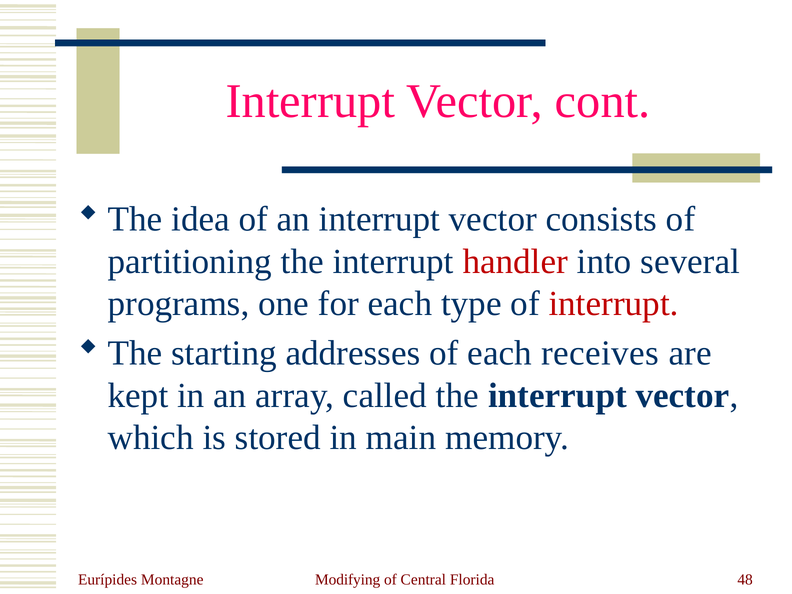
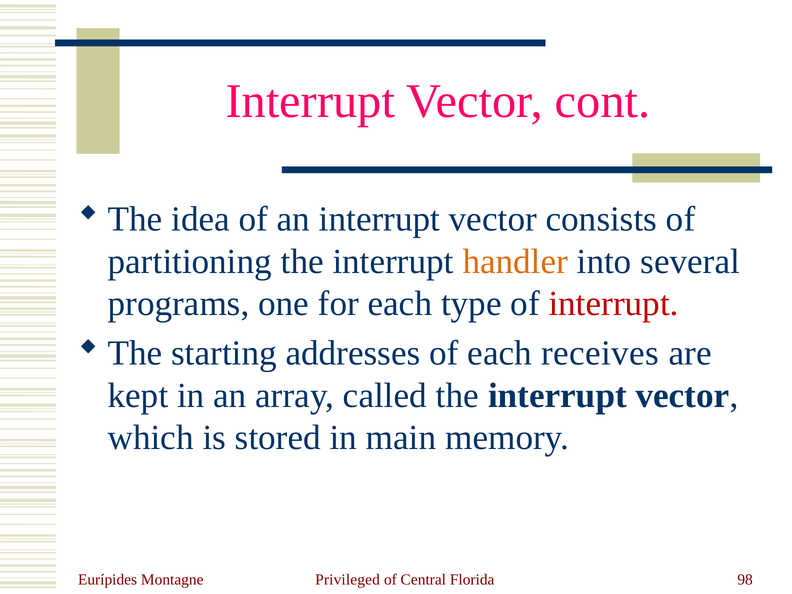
handler colour: red -> orange
Modifying: Modifying -> Privileged
48: 48 -> 98
